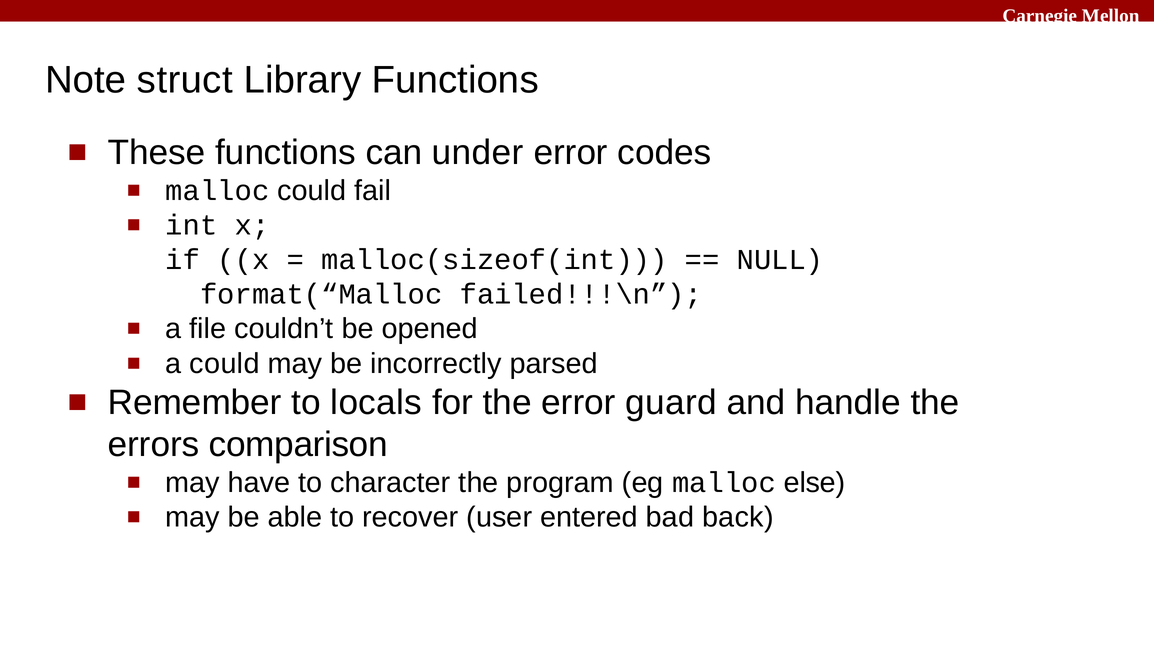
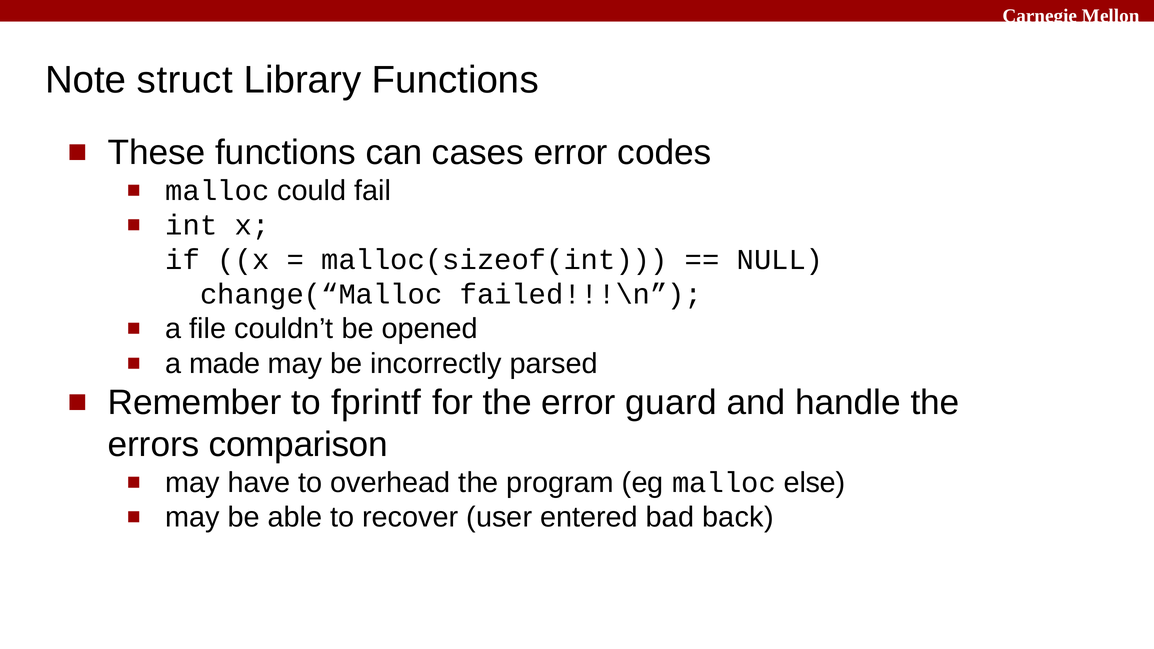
under: under -> cases
format(“Malloc: format(“Malloc -> change(“Malloc
a could: could -> made
locals: locals -> fprintf
character: character -> overhead
